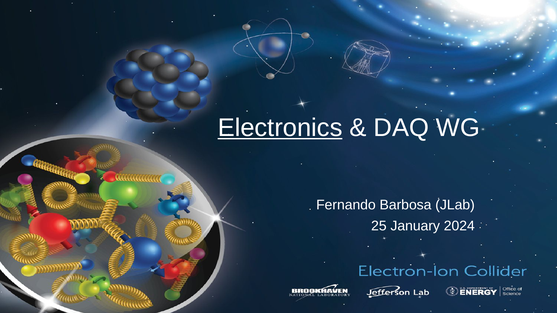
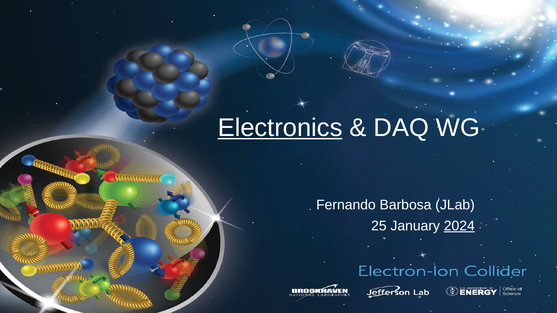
2024 underline: none -> present
